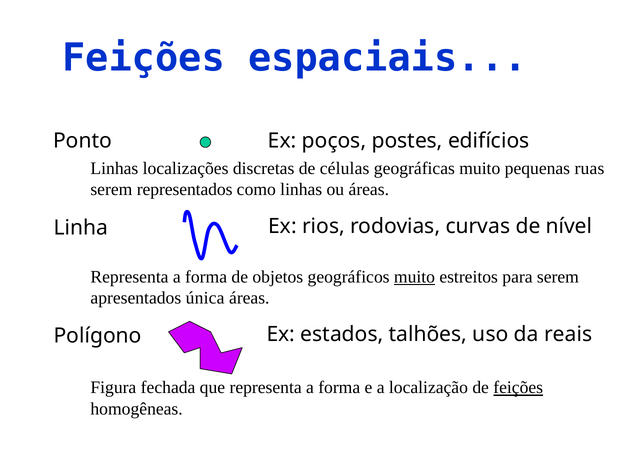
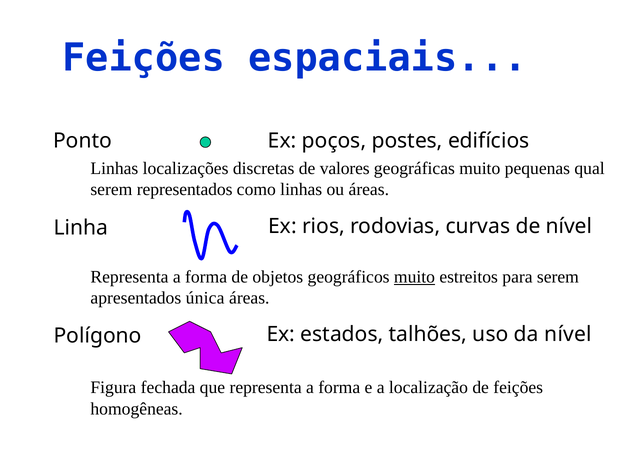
células: células -> valores
ruas: ruas -> qual
da reais: reais -> nível
feições at (518, 388) underline: present -> none
